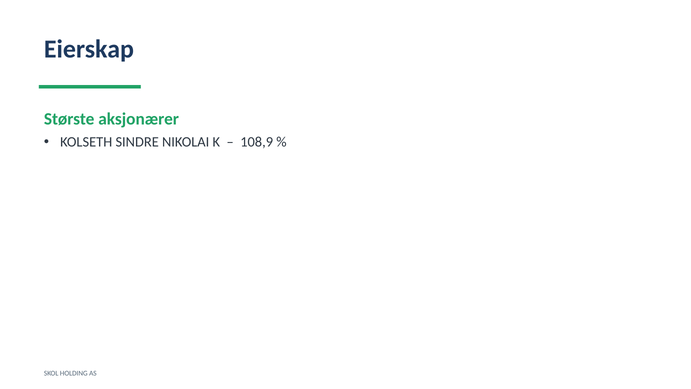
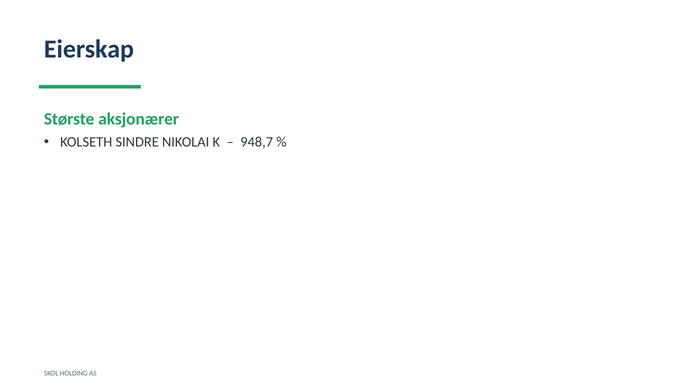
108,9: 108,9 -> 948,7
